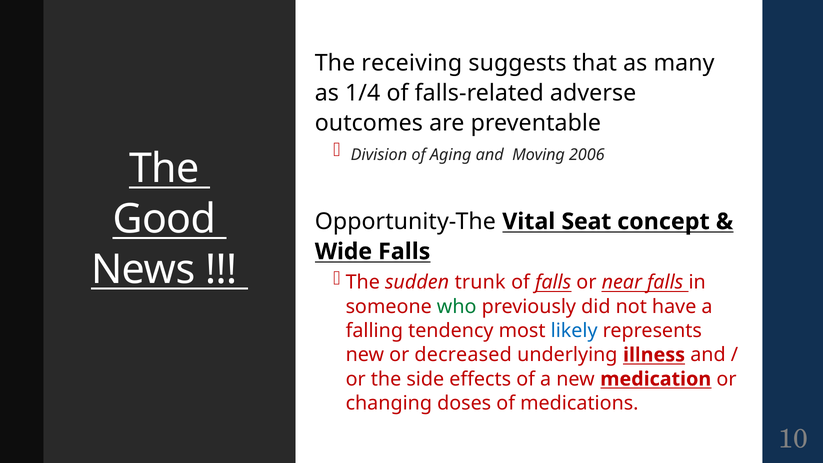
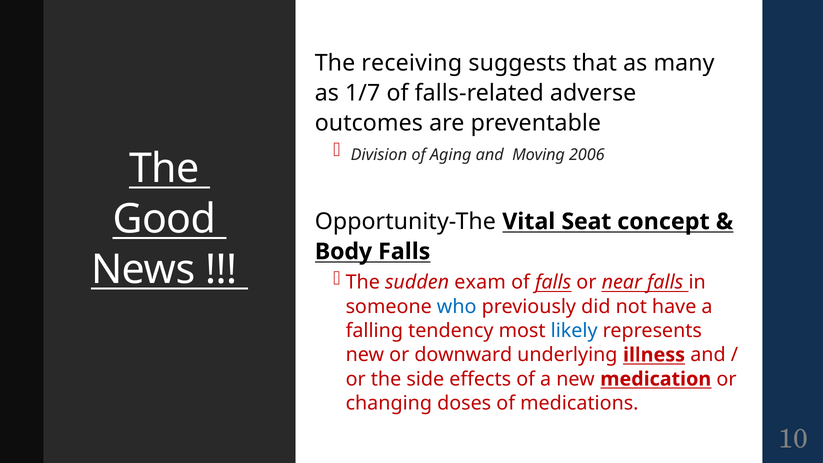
1/4: 1/4 -> 1/7
Wide: Wide -> Body
trunk: trunk -> exam
who colour: green -> blue
decreased: decreased -> downward
